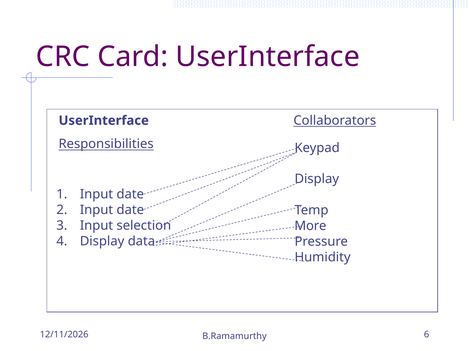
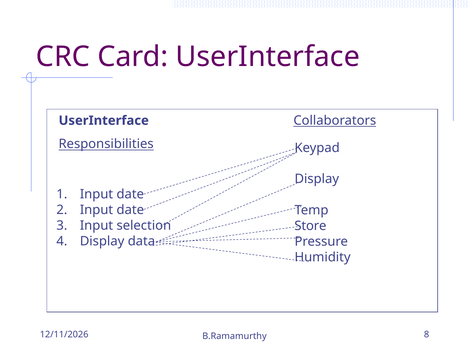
More: More -> Store
6: 6 -> 8
